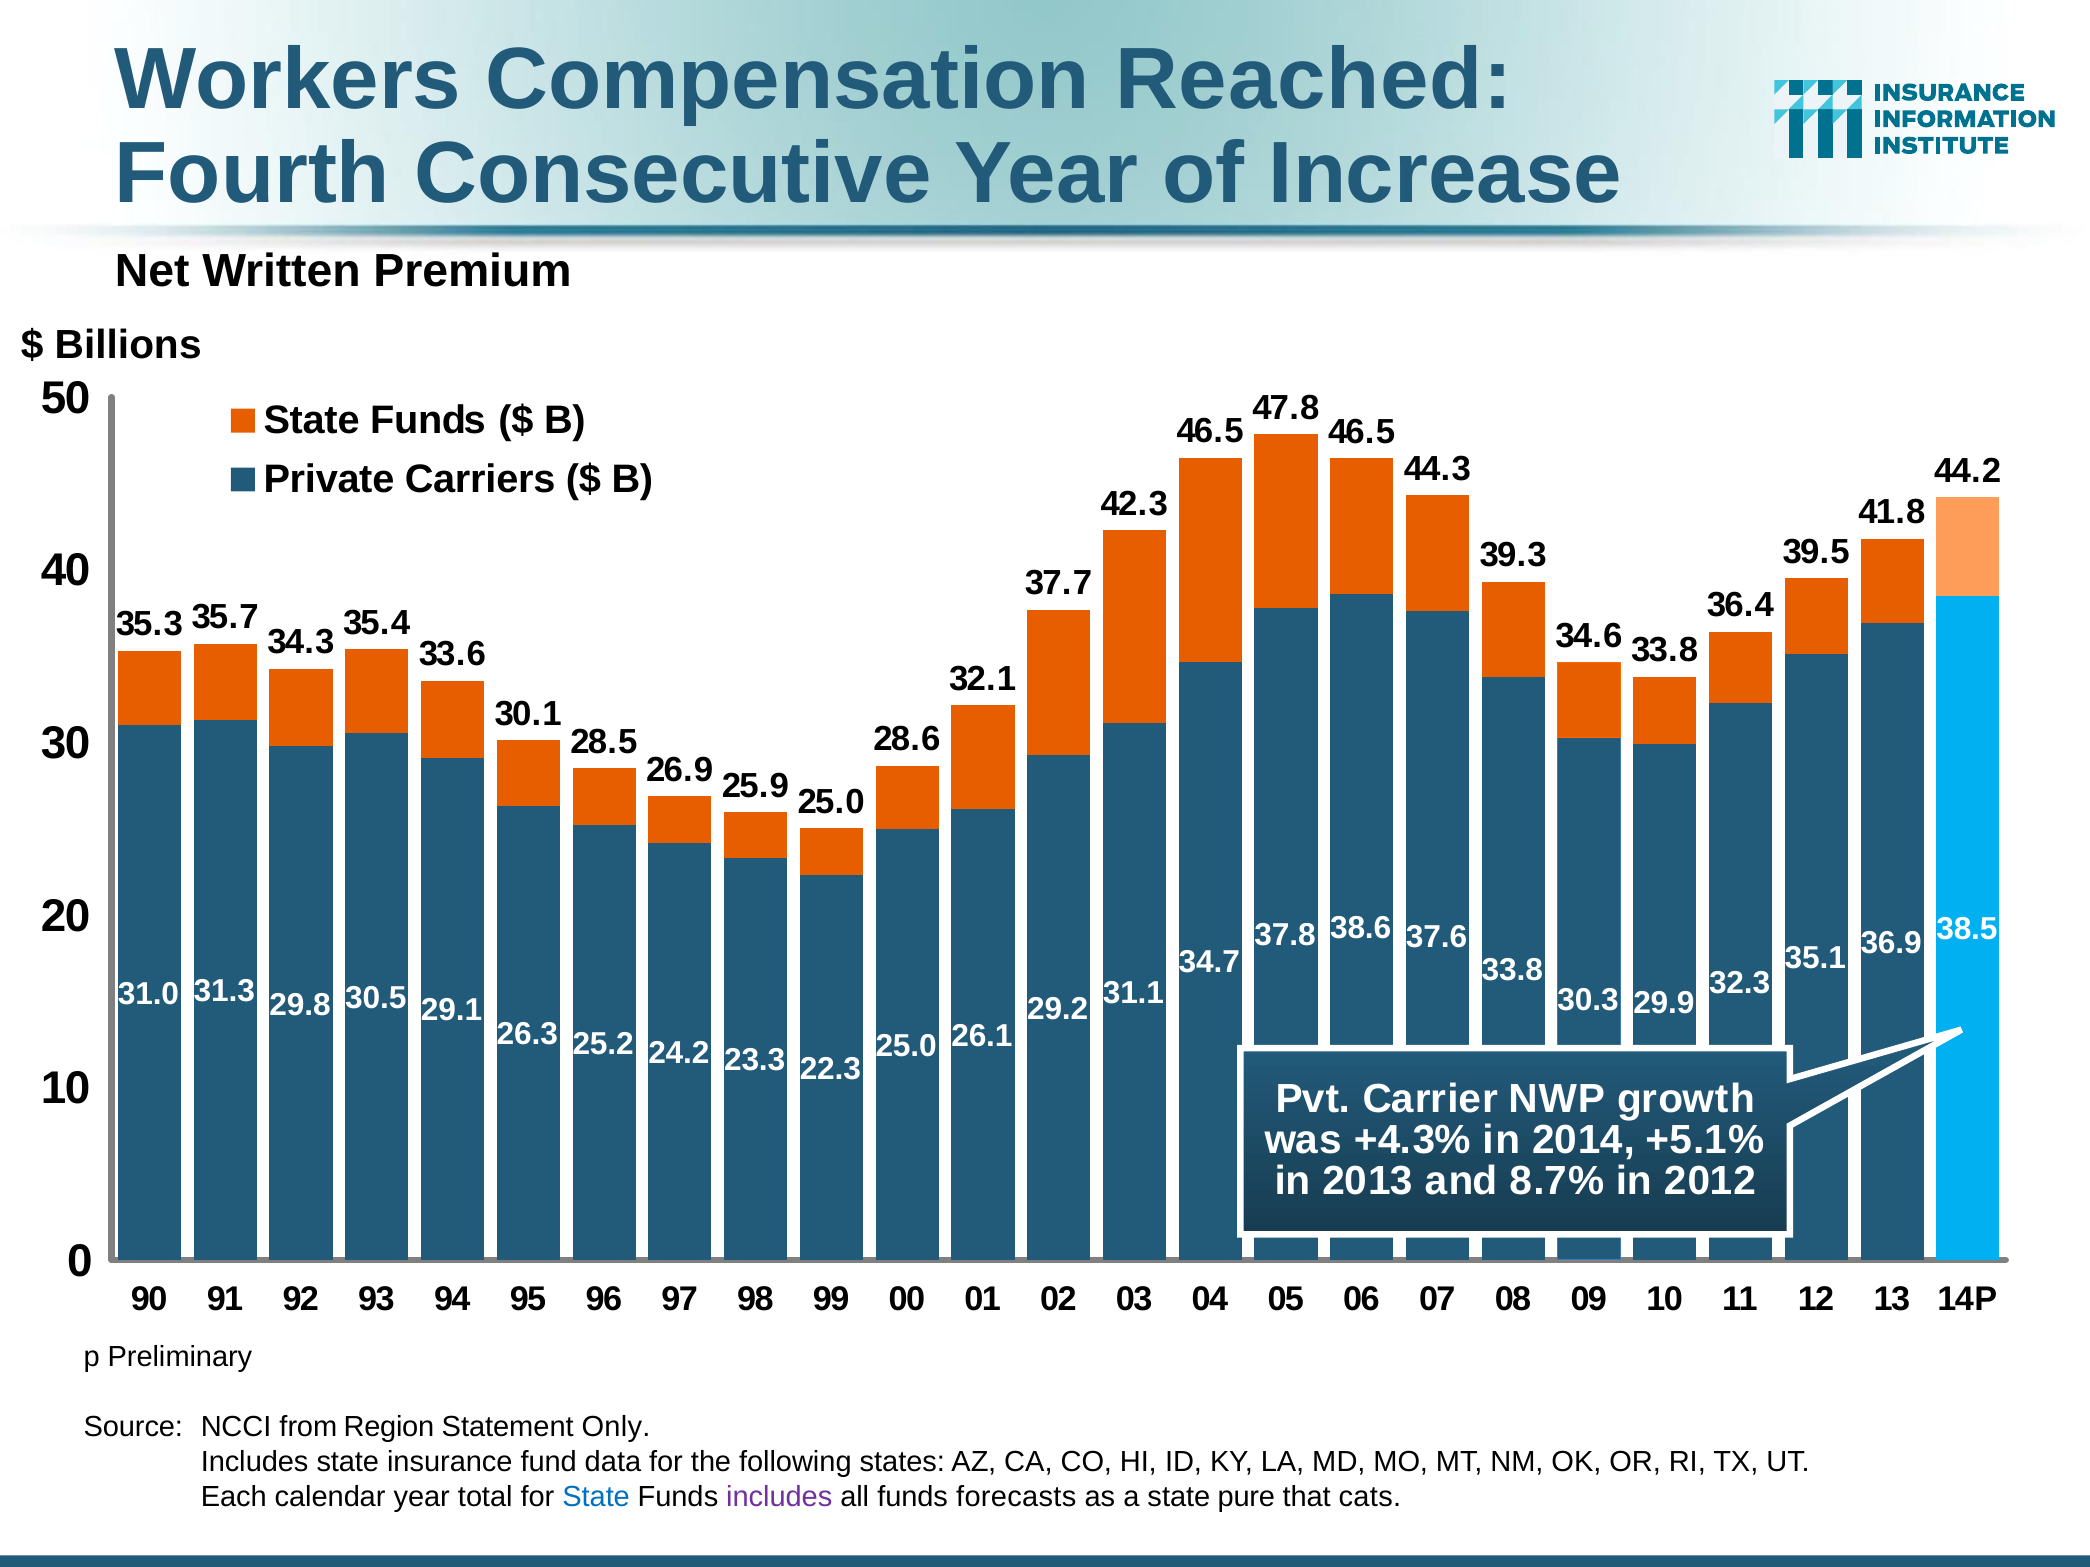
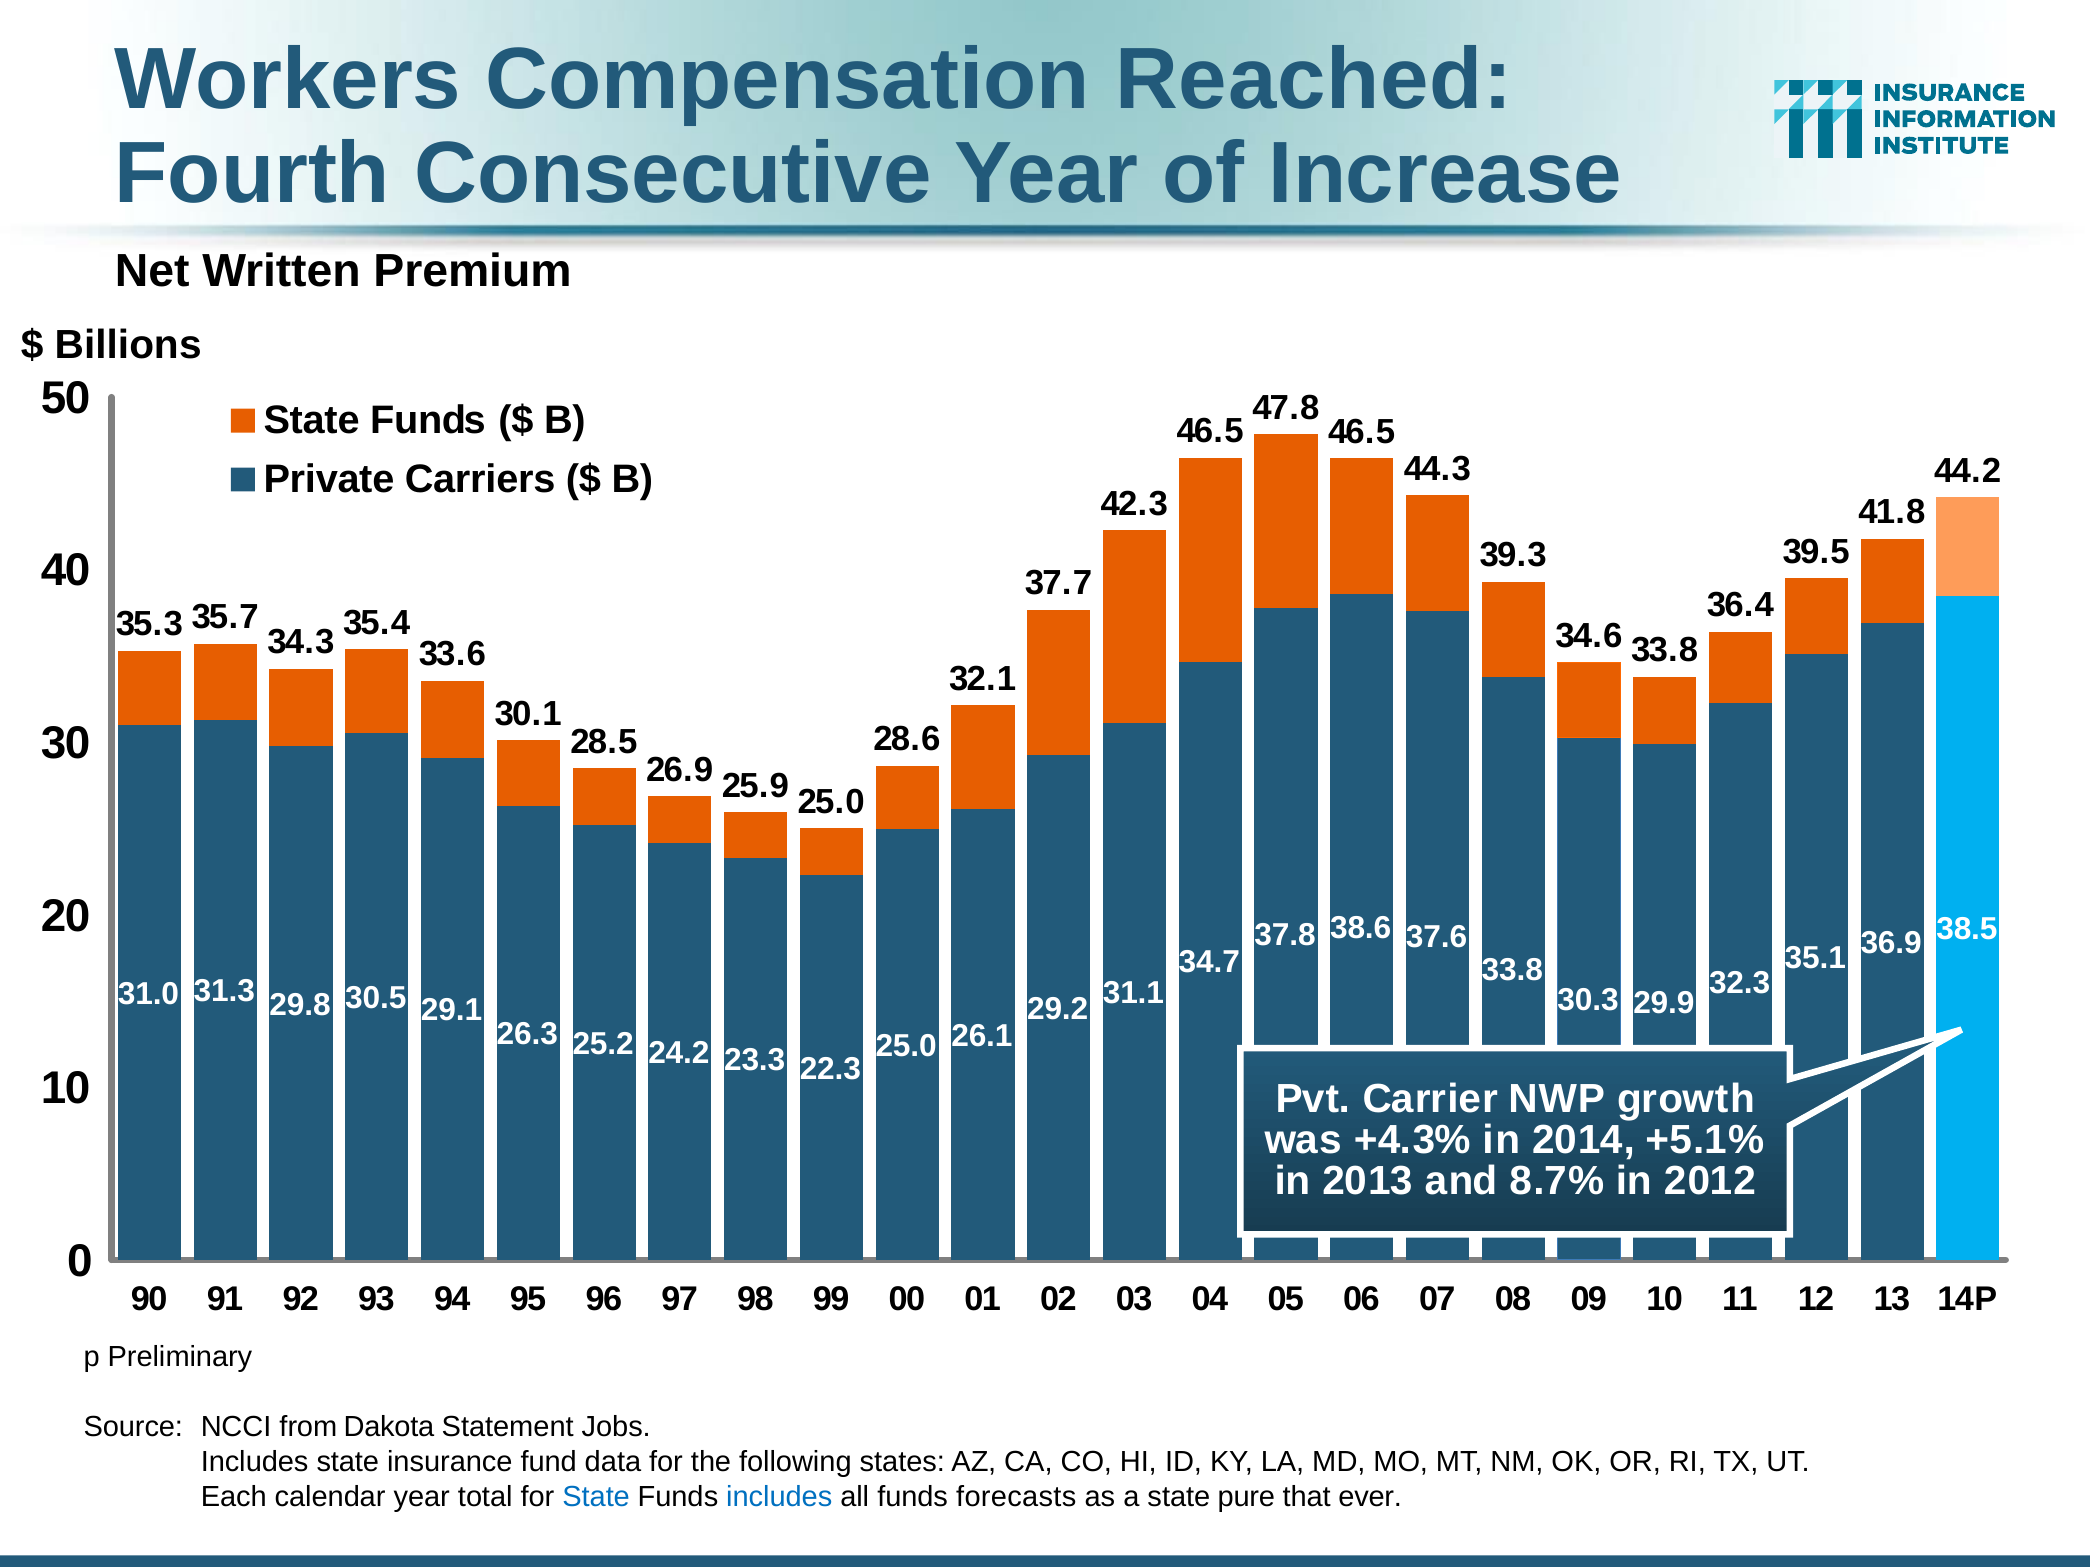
Region: Region -> Dakota
Only: Only -> Jobs
includes at (779, 1497) colour: purple -> blue
cats: cats -> ever
